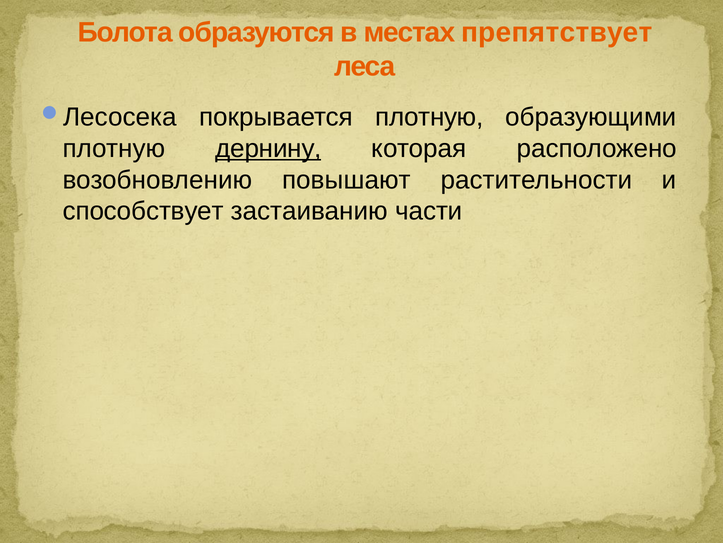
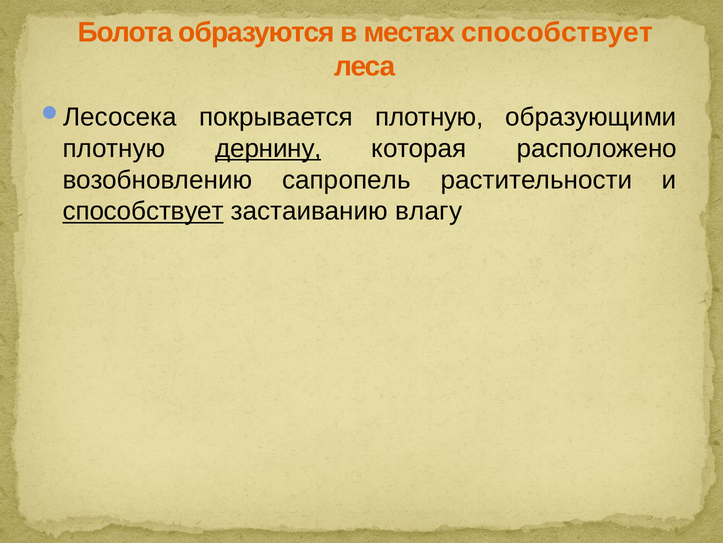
местах препятствует: препятствует -> способствует
повышают: повышают -> сапропель
способствует at (143, 211) underline: none -> present
части: части -> влагу
